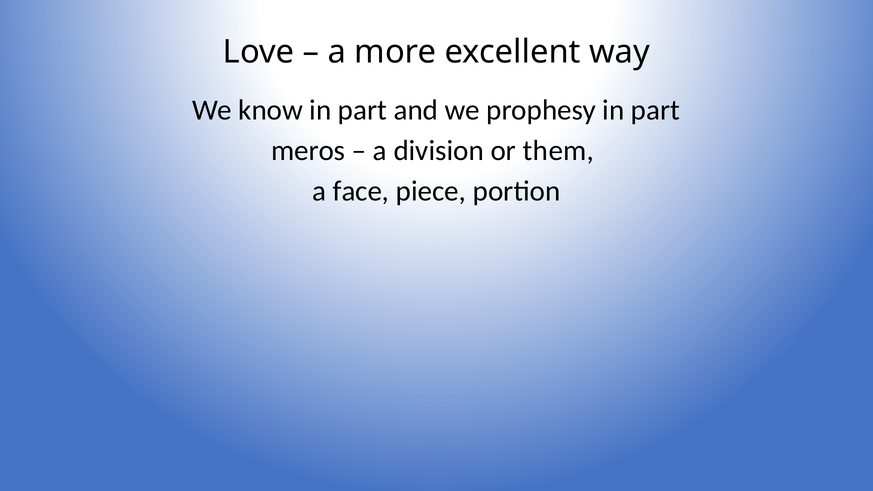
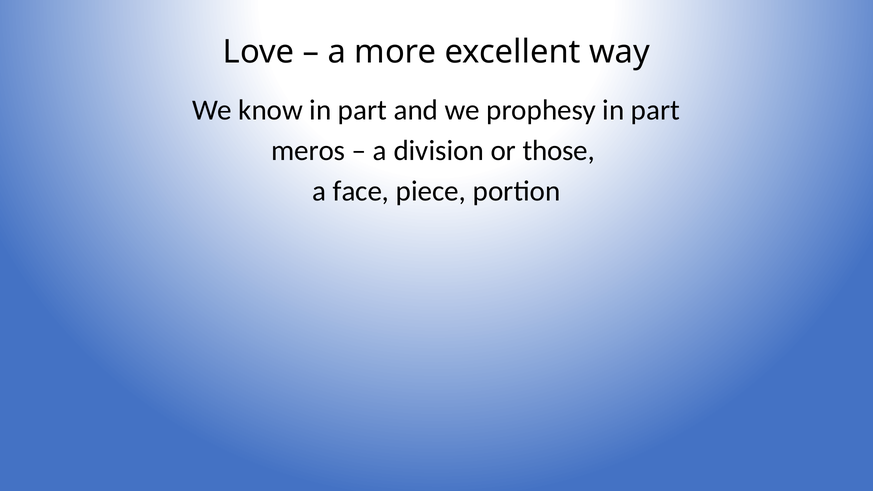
them: them -> those
